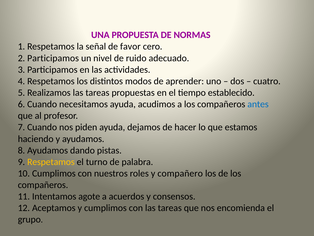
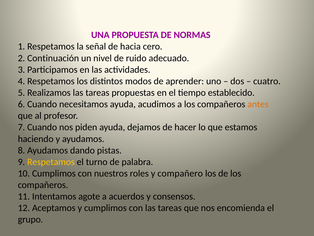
favor: favor -> hacia
2 Participamos: Participamos -> Continuación
antes colour: blue -> orange
